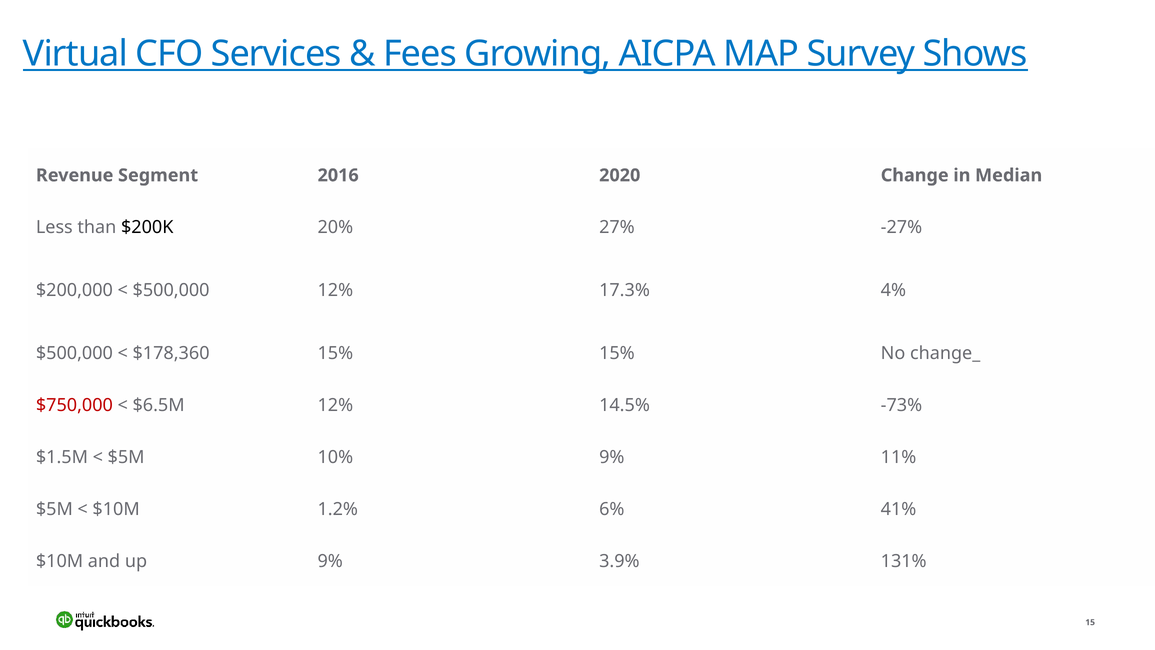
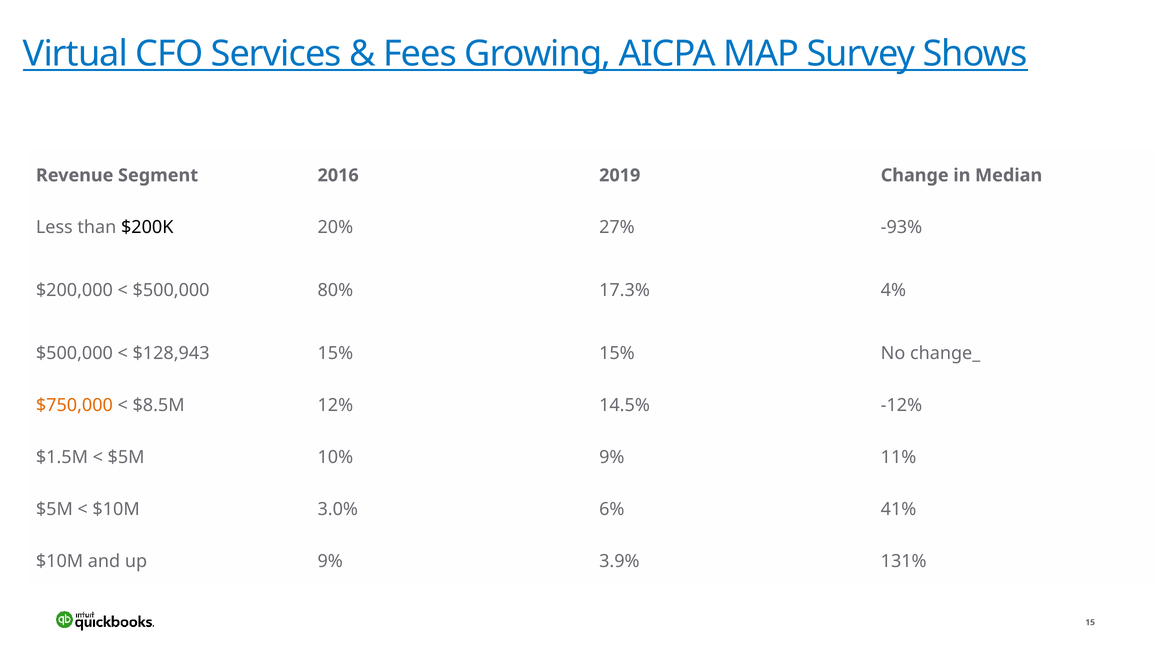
2020: 2020 -> 2019
-27%: -27% -> -93%
$500,000 12%: 12% -> 80%
$178,360: $178,360 -> $128,943
$750,000 colour: red -> orange
$6.5M: $6.5M -> $8.5M
-73%: -73% -> -12%
1.2%: 1.2% -> 3.0%
